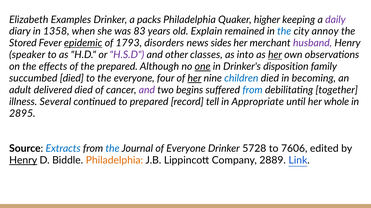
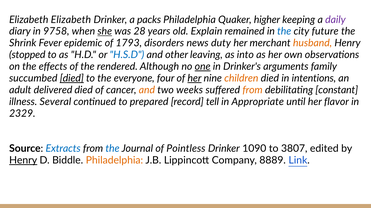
Elizabeth Examples: Examples -> Elizabeth
1358: 1358 -> 9758
she underline: none -> present
83: 83 -> 28
annoy: annoy -> future
Stored: Stored -> Shrink
epidemic underline: present -> none
sides: sides -> duty
husband colour: purple -> orange
speaker: speaker -> stopped
H.S.D colour: purple -> blue
classes: classes -> leaving
her at (275, 55) underline: present -> none
the prepared: prepared -> rendered
disposition: disposition -> arguments
died at (72, 78) underline: none -> present
children colour: blue -> orange
becoming: becoming -> intentions
and at (147, 90) colour: purple -> orange
begins: begins -> weeks
from at (253, 90) colour: blue -> orange
together: together -> constant
whole: whole -> flavor
2895: 2895 -> 2329
of Everyone: Everyone -> Pointless
5728: 5728 -> 1090
7606: 7606 -> 3807
2889: 2889 -> 8889
